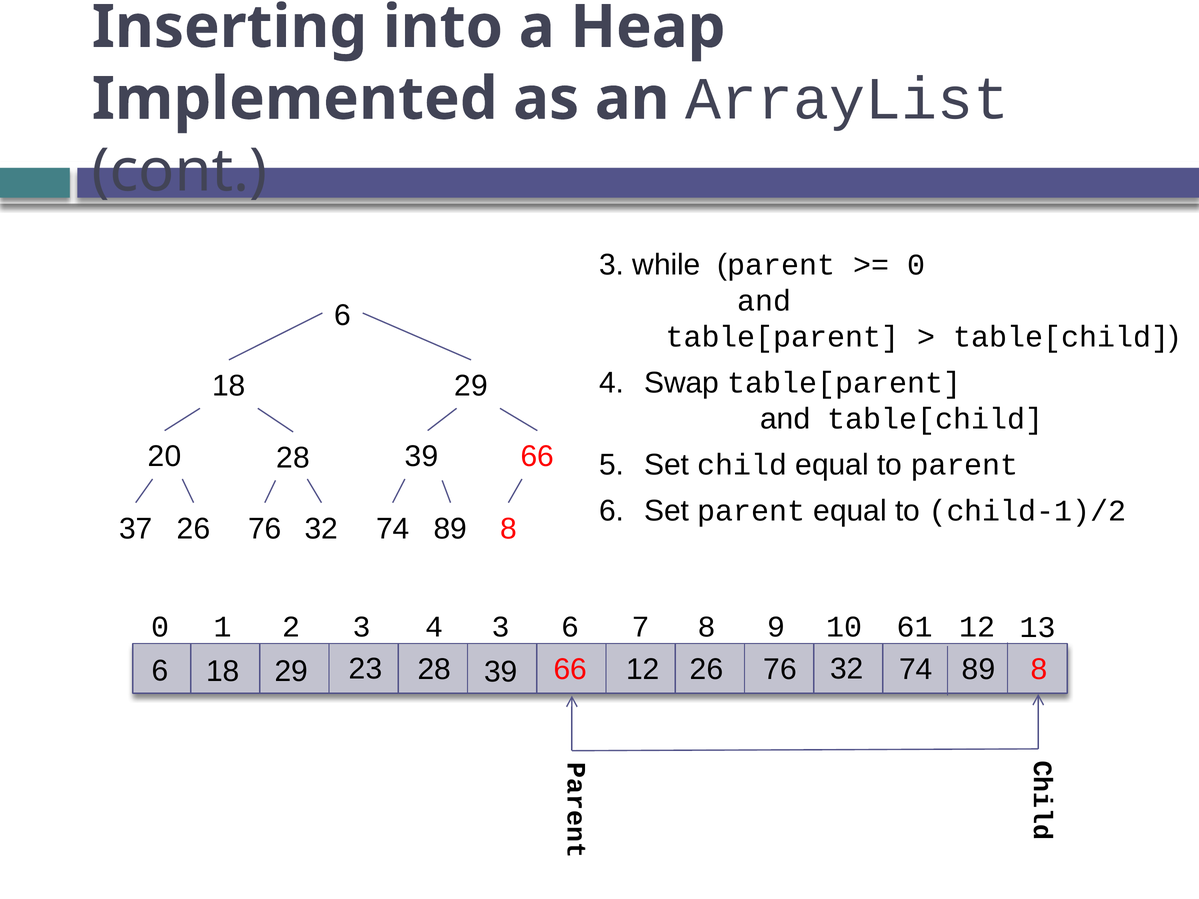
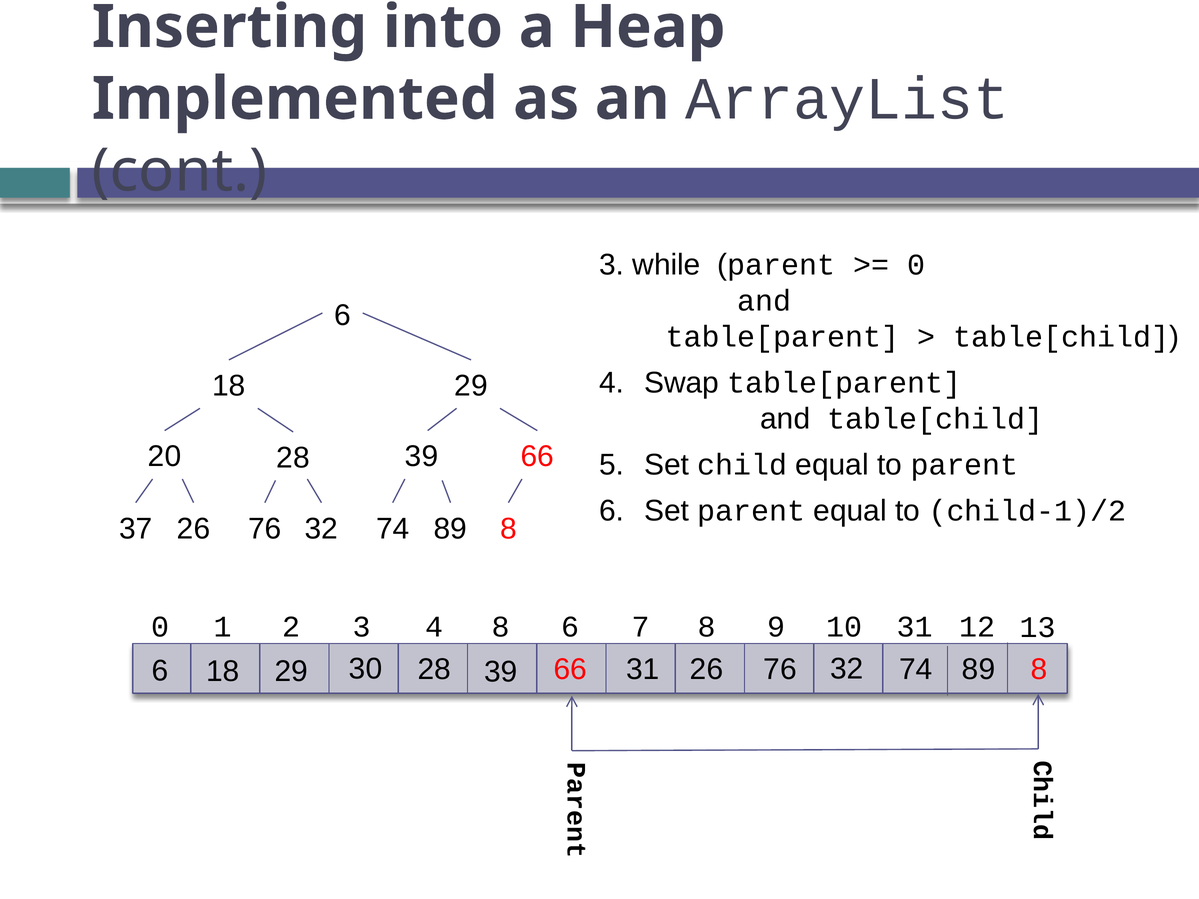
4 3: 3 -> 8
10 61: 61 -> 31
23: 23 -> 30
66 12: 12 -> 31
